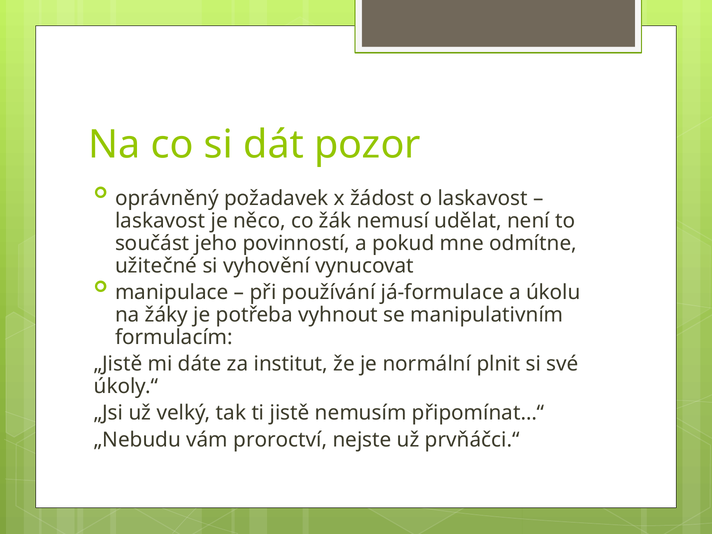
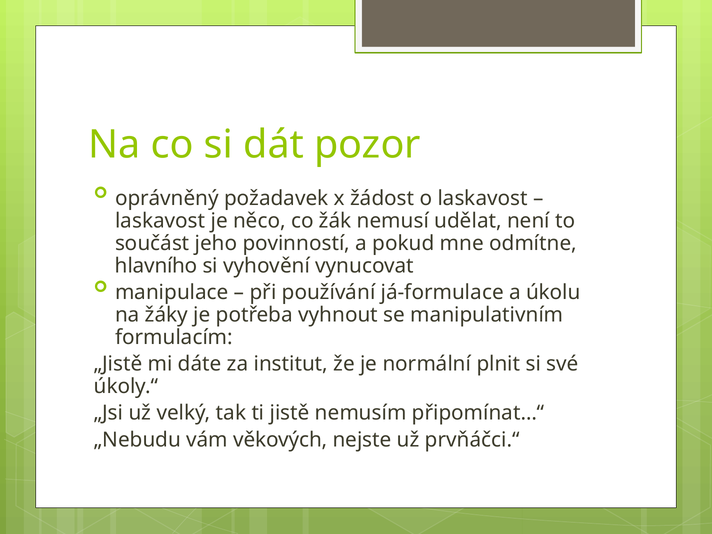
užitečné: užitečné -> hlavního
proroctví: proroctví -> věkových
